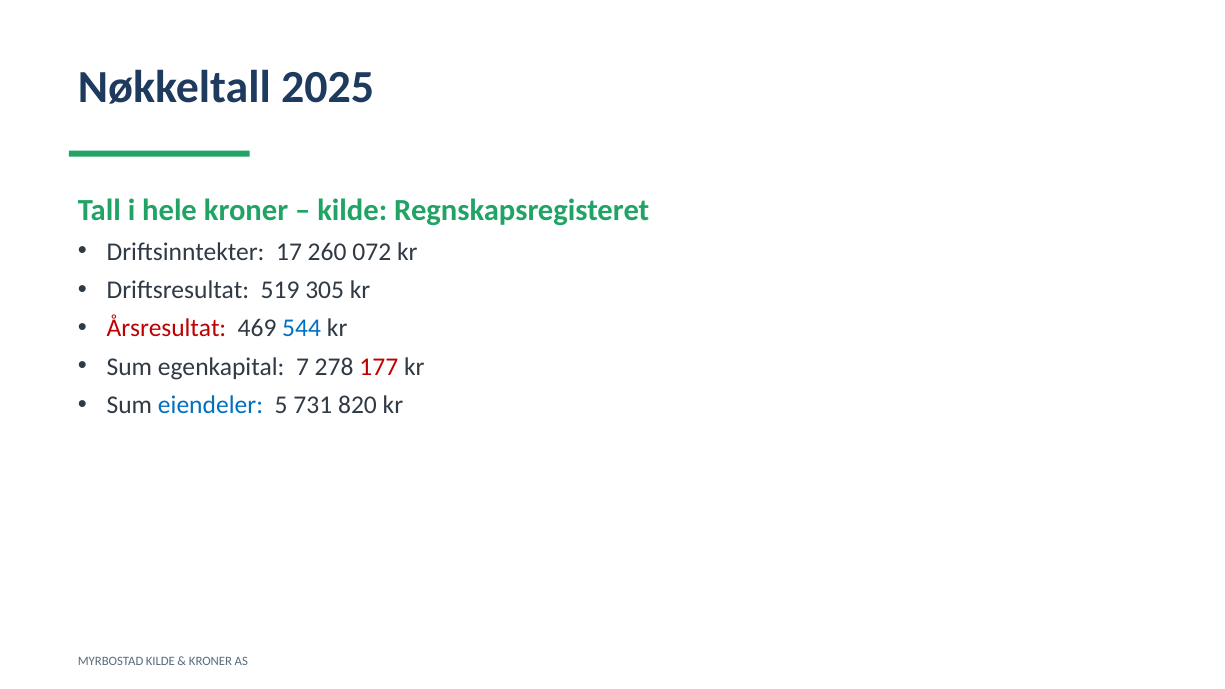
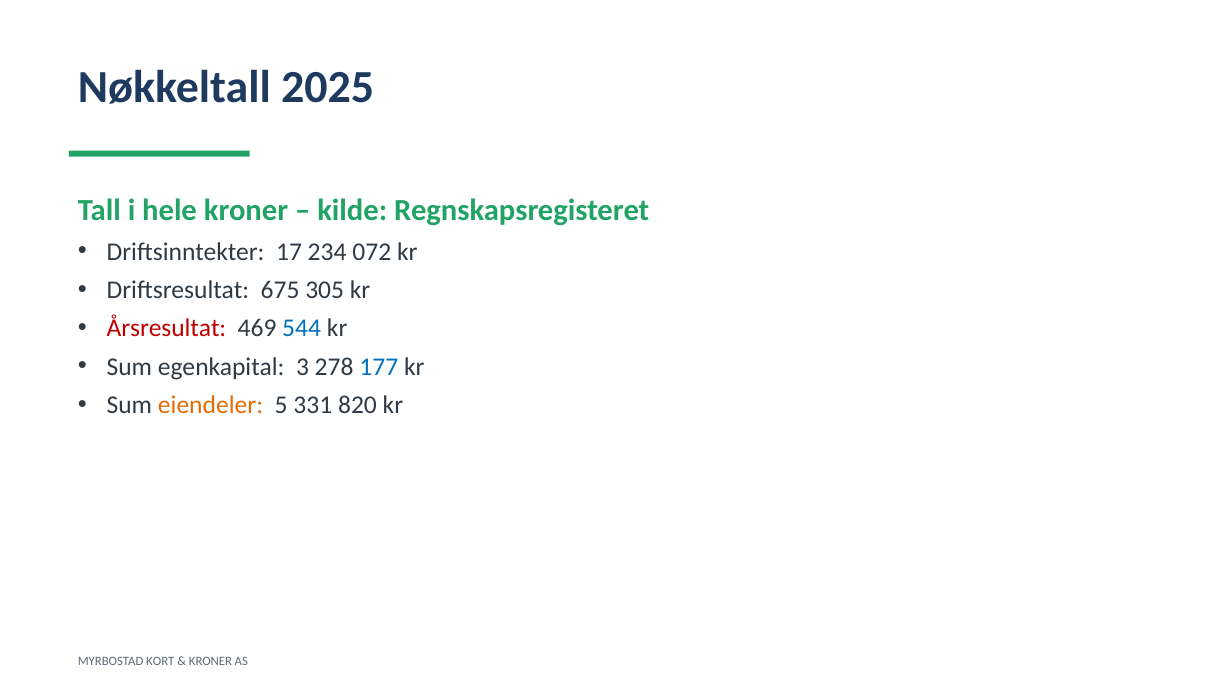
260: 260 -> 234
519: 519 -> 675
7: 7 -> 3
177 colour: red -> blue
eiendeler colour: blue -> orange
731: 731 -> 331
MYRBOSTAD KILDE: KILDE -> KORT
